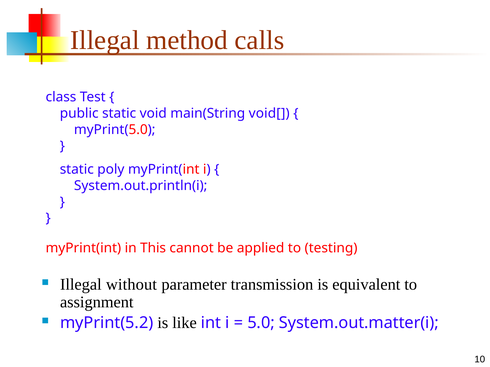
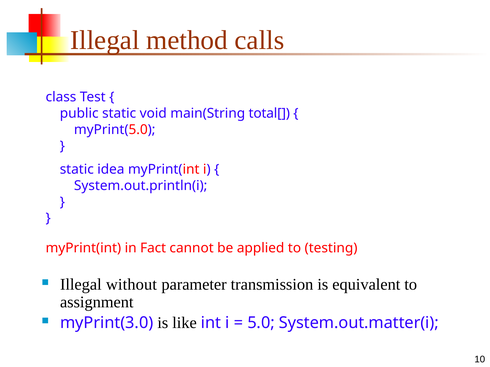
void[: void[ -> total[
poly: poly -> idea
This: This -> Fact
myPrint(5.2: myPrint(5.2 -> myPrint(3.0
